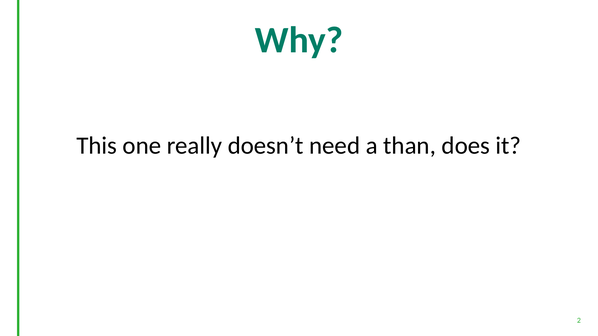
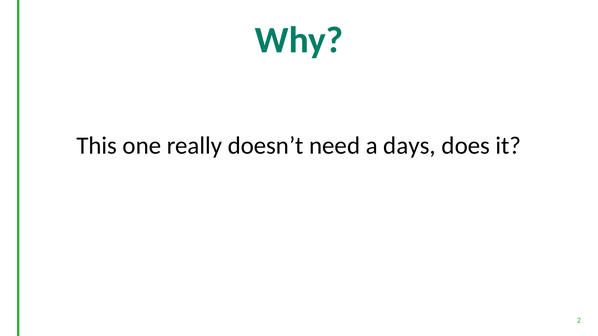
than: than -> days
